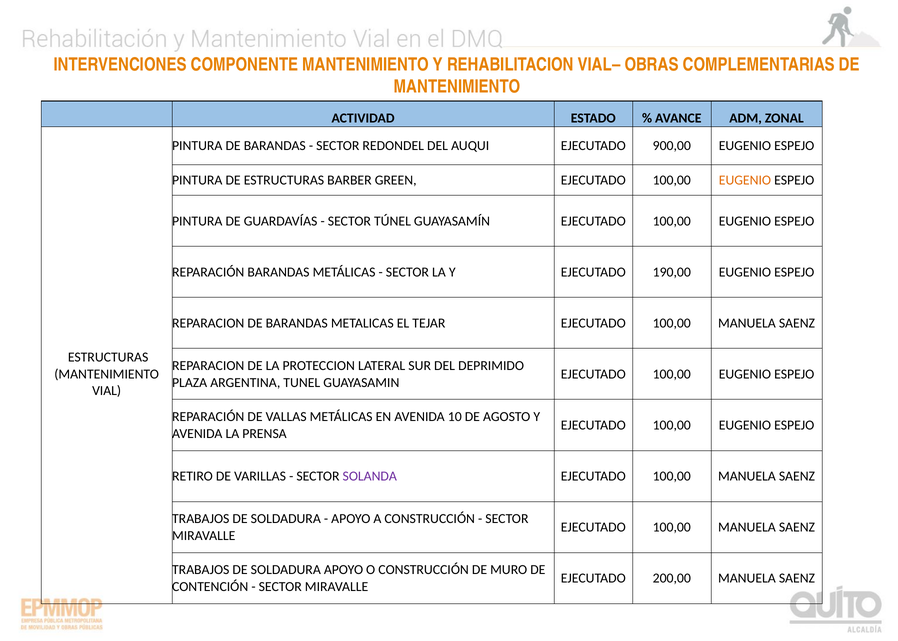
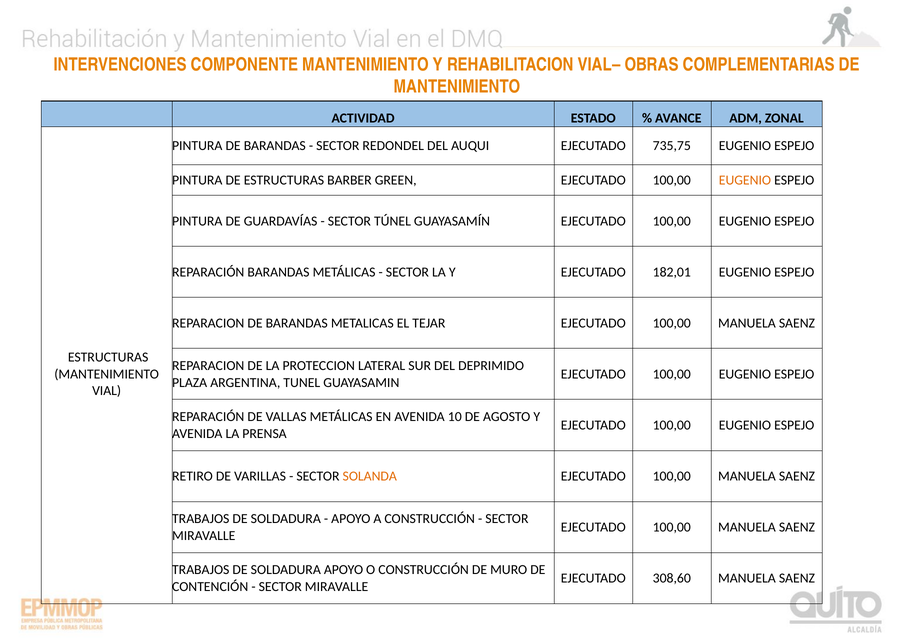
900,00: 900,00 -> 735,75
190,00: 190,00 -> 182,01
SOLANDA colour: purple -> orange
200,00: 200,00 -> 308,60
